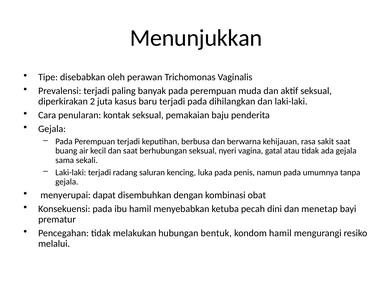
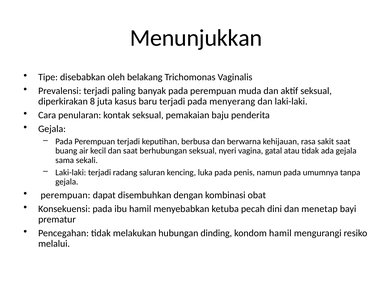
perawan: perawan -> belakang
2: 2 -> 8
dihilangkan: dihilangkan -> menyerang
menyerupai at (65, 195): menyerupai -> perempuan
bentuk: bentuk -> dinding
